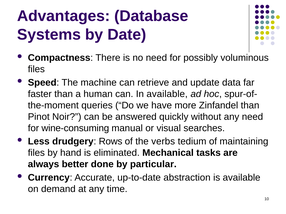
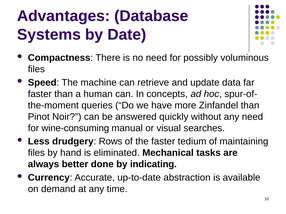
In available: available -> concepts
the verbs: verbs -> faster
particular: particular -> indicating
